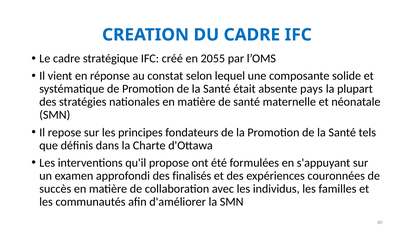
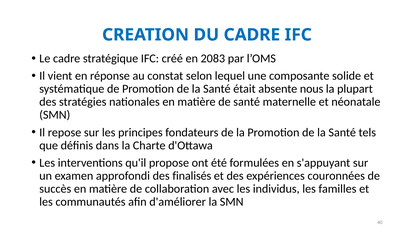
2055: 2055 -> 2083
pays: pays -> nous
